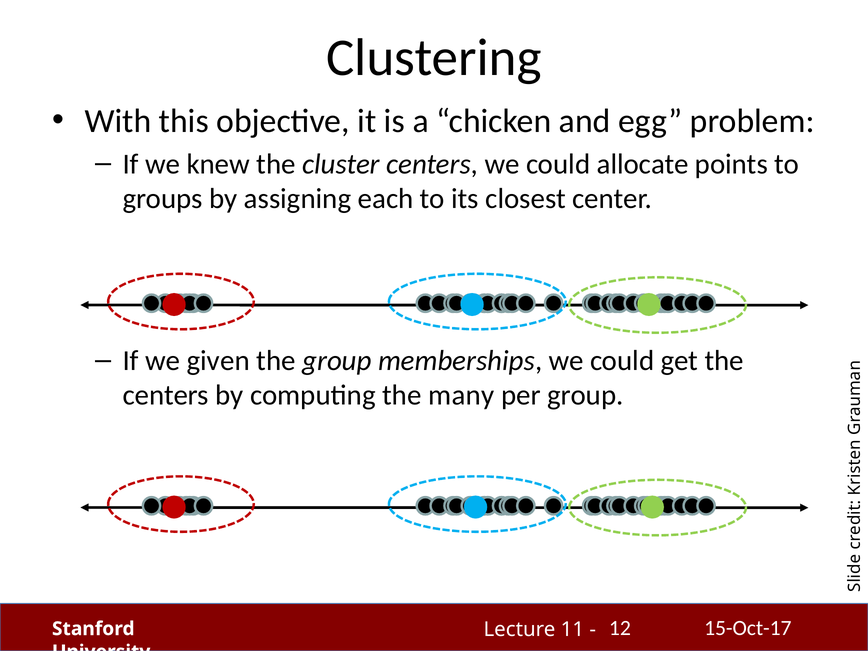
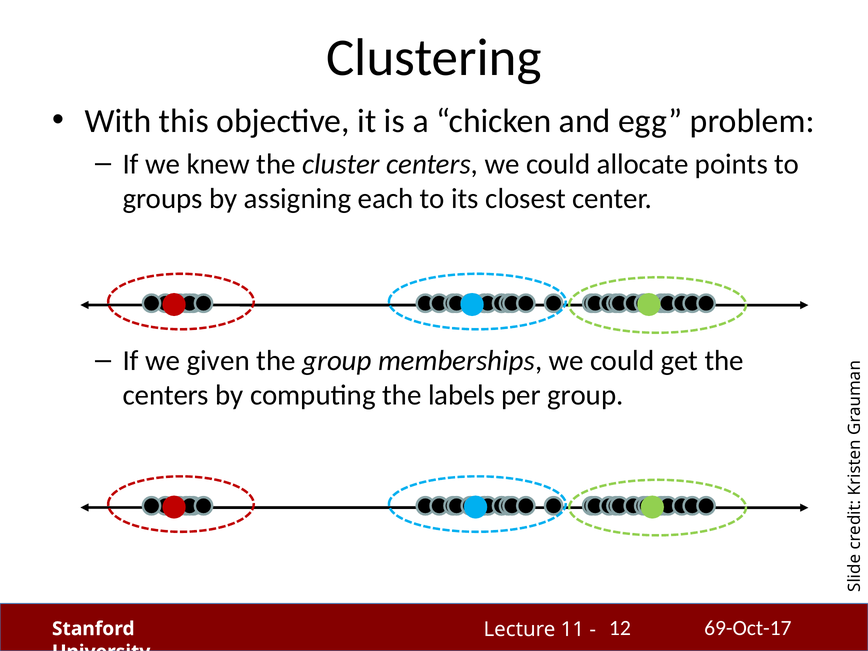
many: many -> labels
15-Oct-17: 15-Oct-17 -> 69-Oct-17
